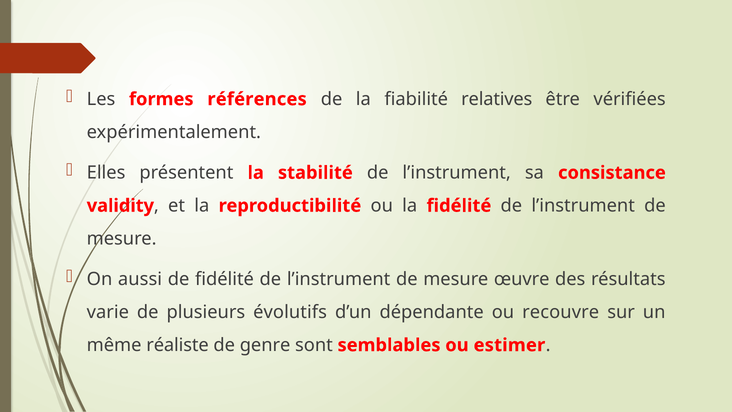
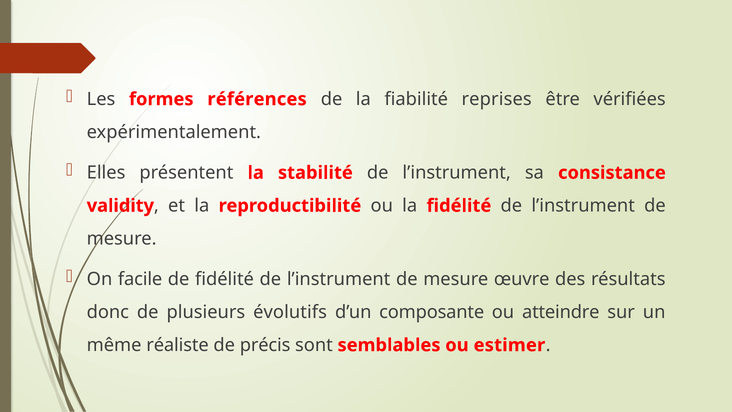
relatives: relatives -> reprises
aussi: aussi -> facile
varie: varie -> donc
dépendante: dépendante -> composante
recouvre: recouvre -> atteindre
genre: genre -> précis
